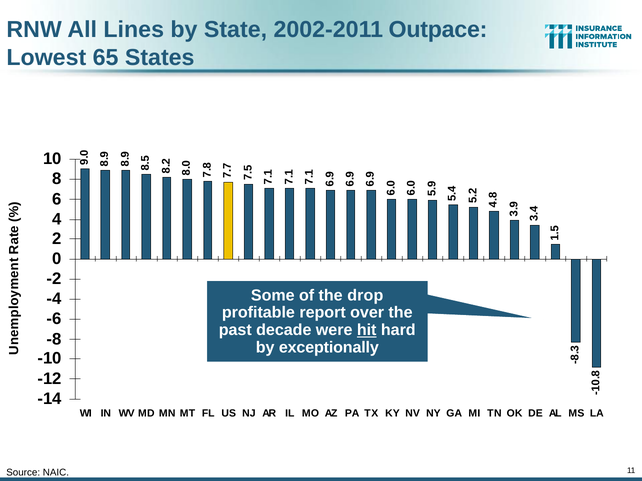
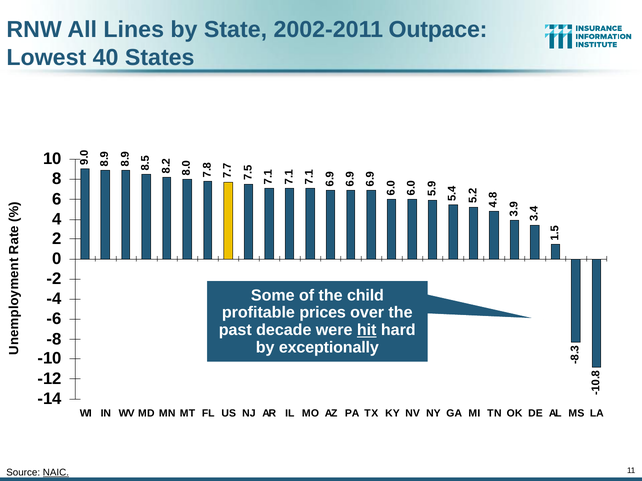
65: 65 -> 40
drop: drop -> child
report: report -> prices
NAIC underline: none -> present
